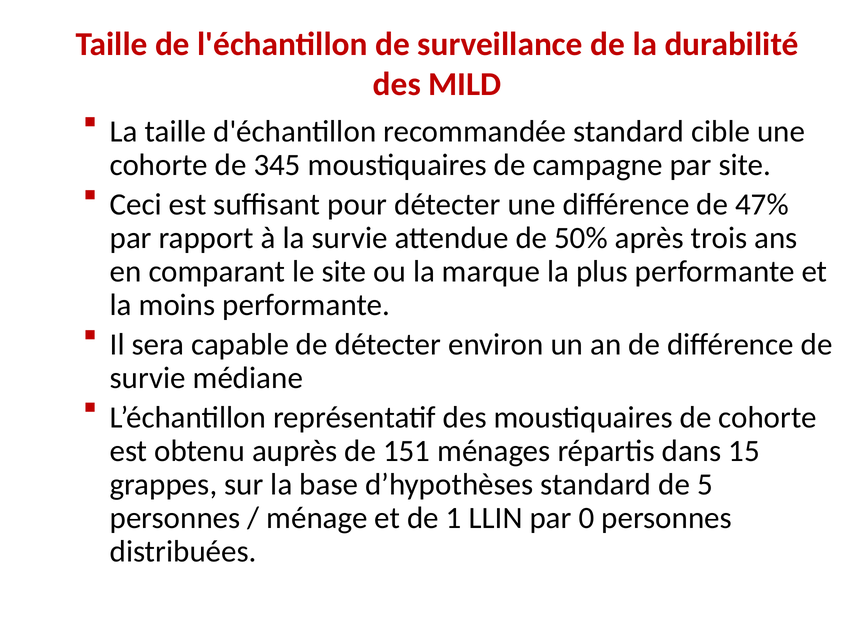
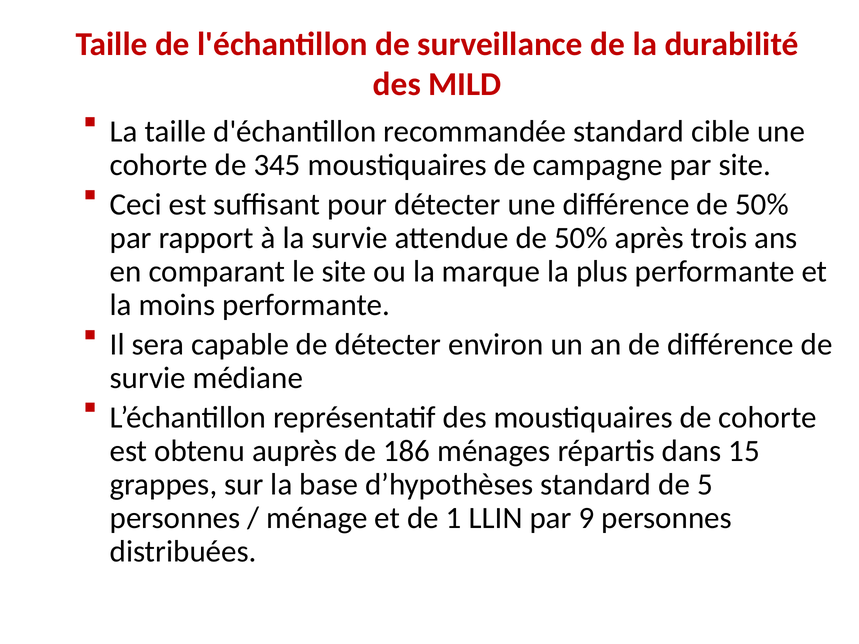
différence de 47%: 47% -> 50%
151: 151 -> 186
0: 0 -> 9
